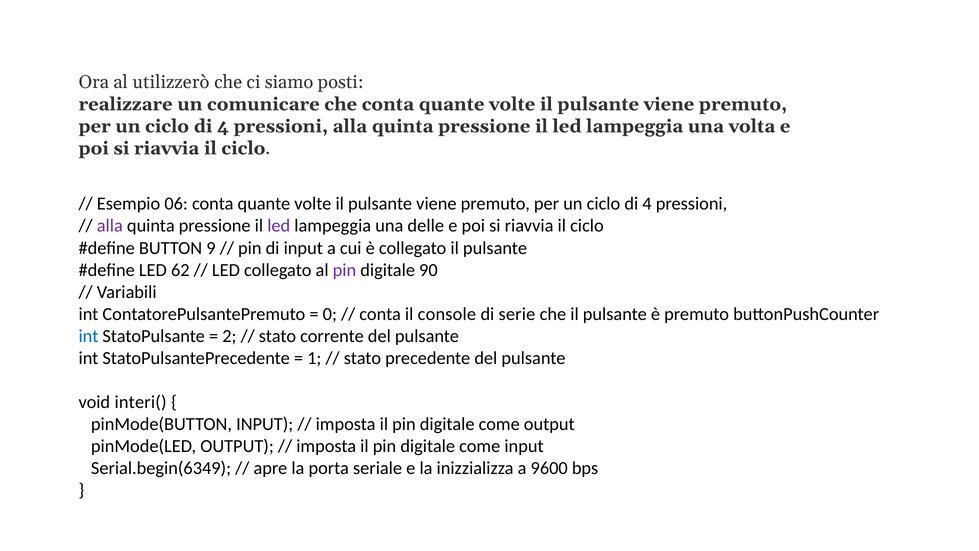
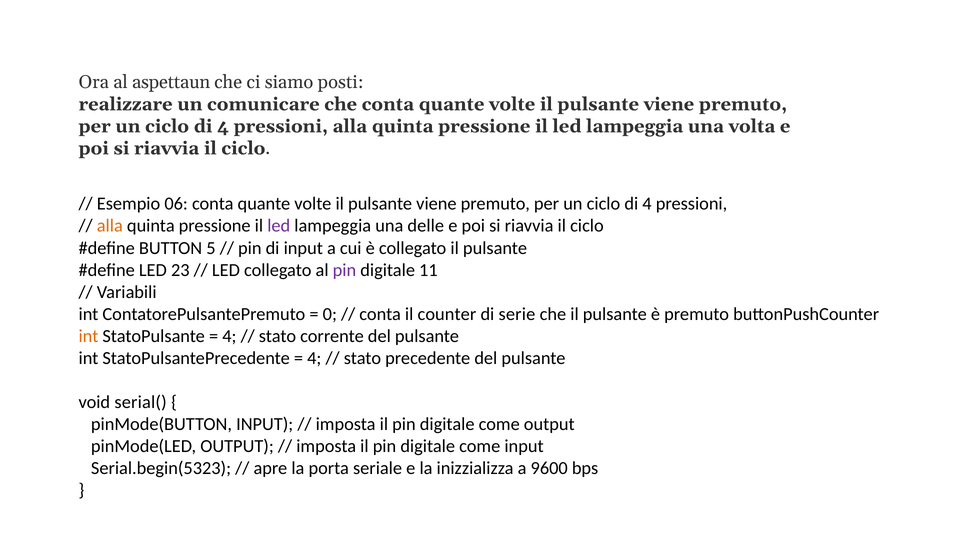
utilizzerò: utilizzerò -> aspettaun
alla at (110, 226) colour: purple -> orange
9: 9 -> 5
62: 62 -> 23
90: 90 -> 11
console: console -> counter
int at (88, 336) colour: blue -> orange
2 at (229, 336): 2 -> 4
1 at (314, 358): 1 -> 4
interi(: interi( -> serial(
Serial.begin(6349: Serial.begin(6349 -> Serial.begin(5323
